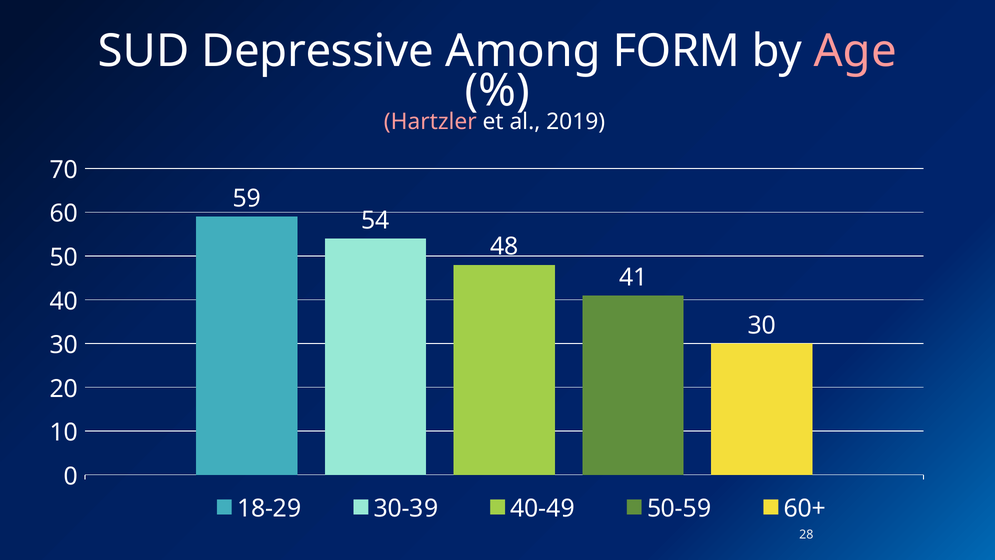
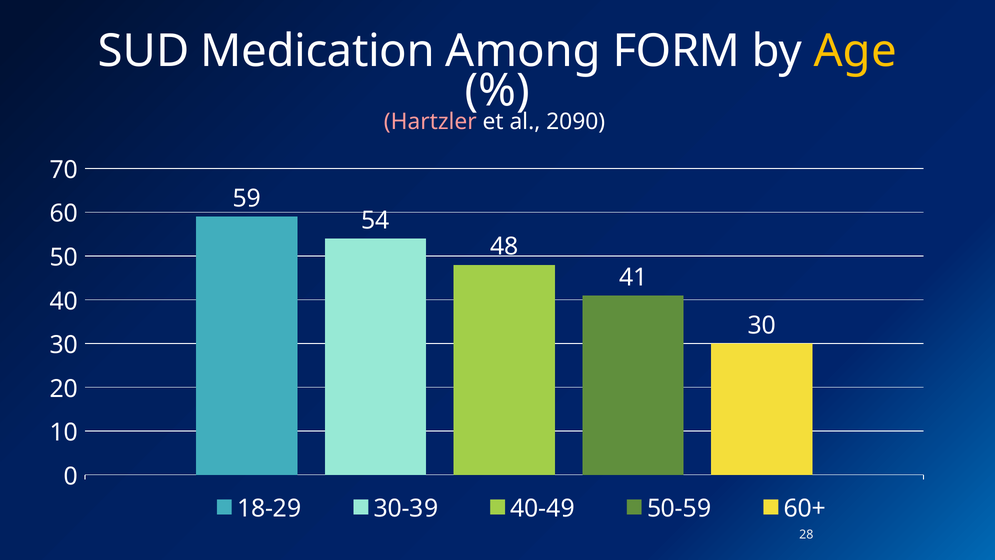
Depressive: Depressive -> Medication
Age colour: pink -> yellow
2019: 2019 -> 2090
